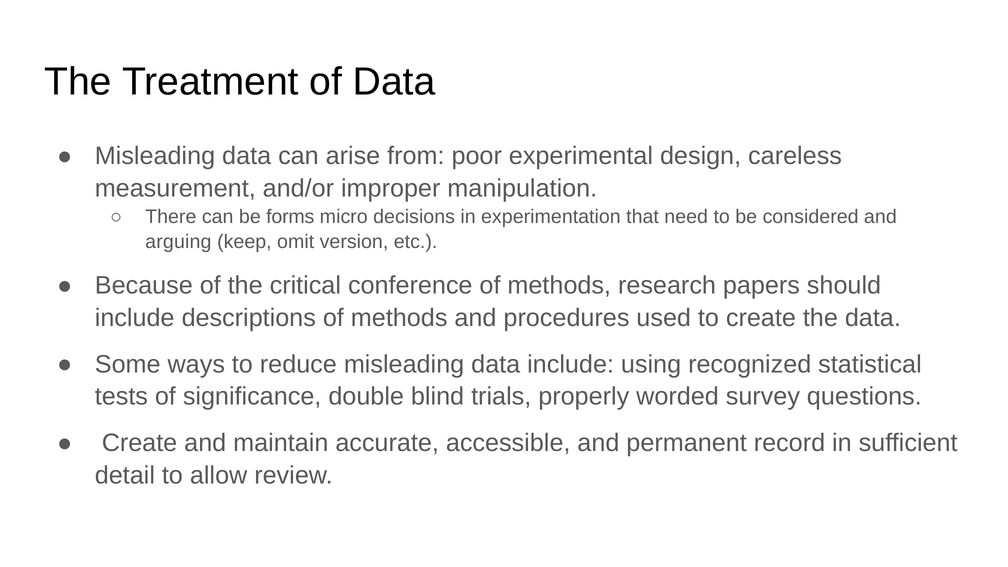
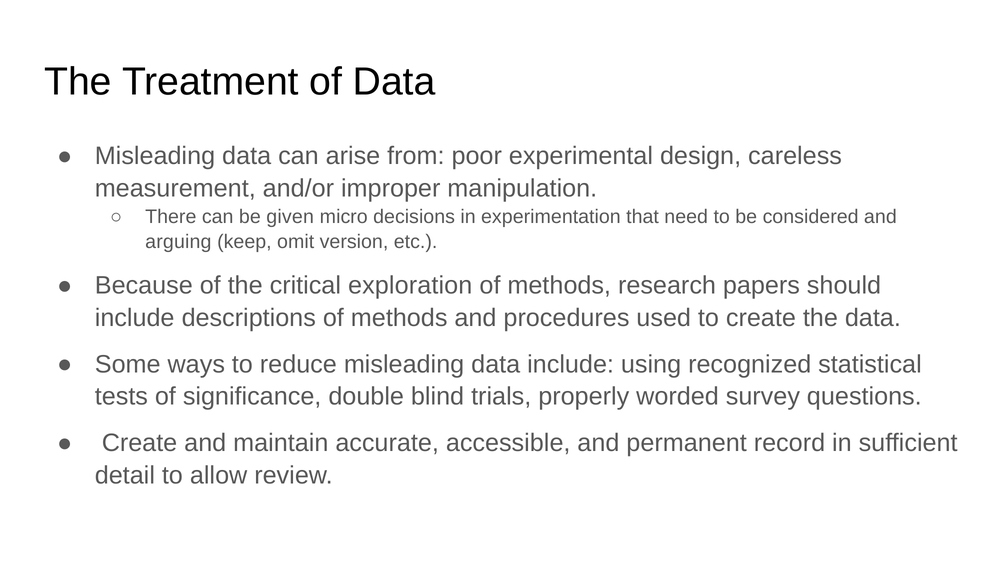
forms: forms -> given
conference: conference -> exploration
